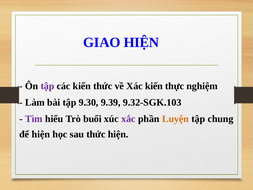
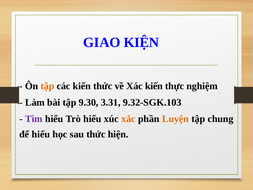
GIAO HIỆN: HIỆN -> KIỆN
tập at (47, 86) colour: purple -> orange
9.39: 9.39 -> 3.31
Trò buổi: buổi -> hiểu
xắc colour: purple -> orange
để hiện: hiện -> hiểu
